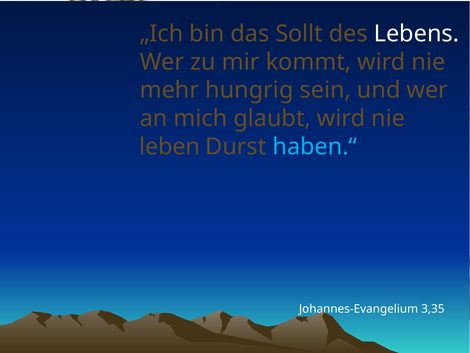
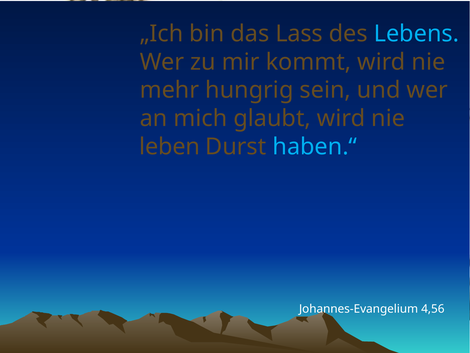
Sollt: Sollt -> Lass
Lebens colour: white -> light blue
3,35: 3,35 -> 4,56
